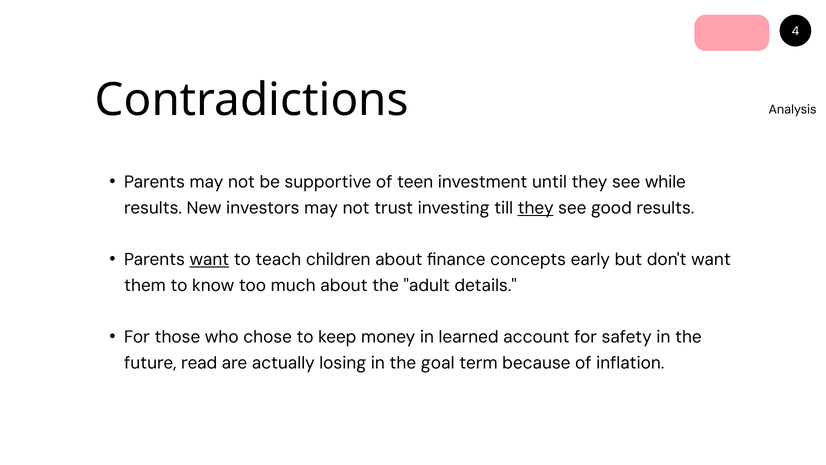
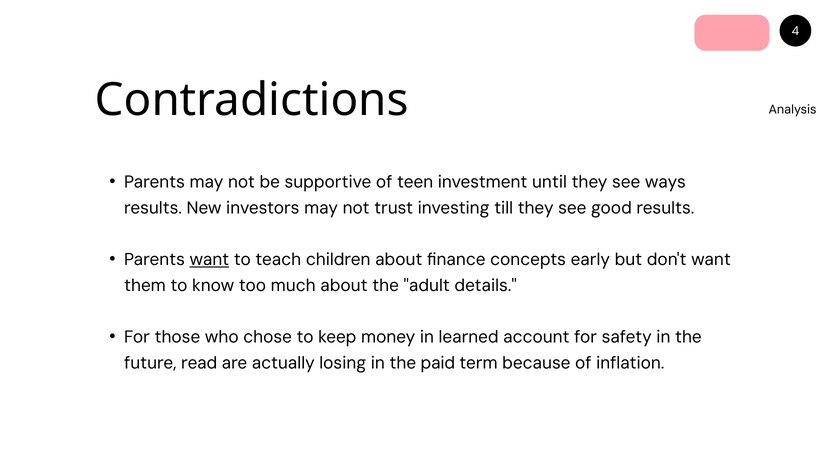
while: while -> ways
they at (536, 208) underline: present -> none
goal: goal -> paid
